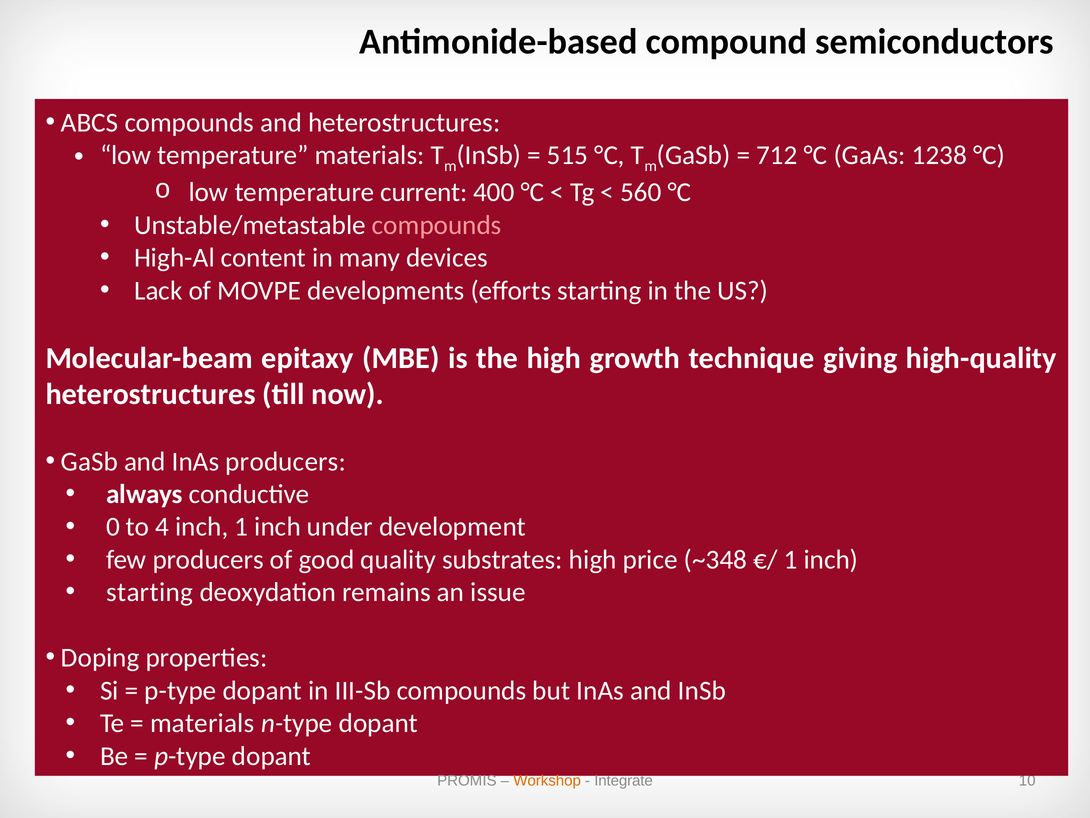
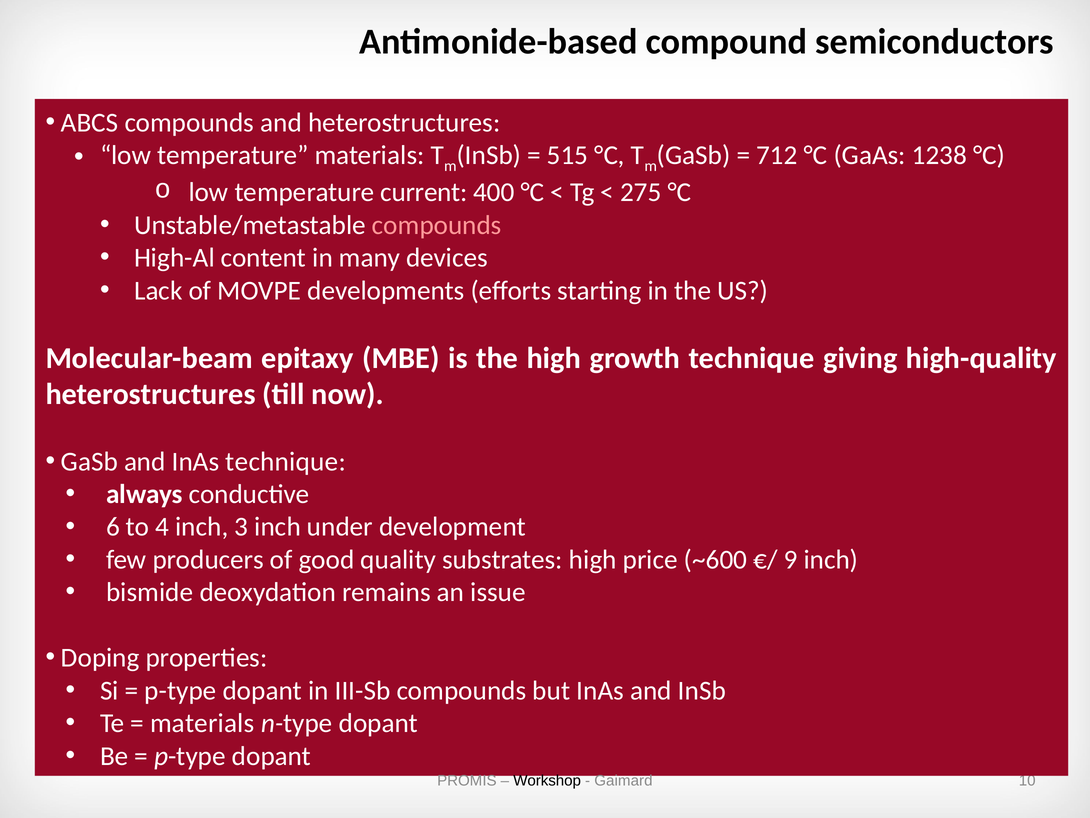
560: 560 -> 275
InAs producers: producers -> technique
0: 0 -> 6
inch 1: 1 -> 3
~348: ~348 -> ~600
1 at (791, 559): 1 -> 9
starting at (150, 592): starting -> bismide
Workshop colour: orange -> black
Integrate: Integrate -> Gaimard
